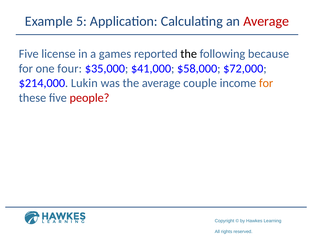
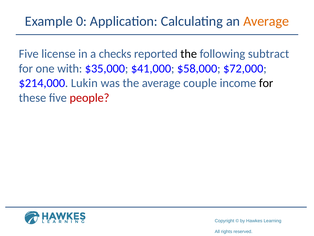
5: 5 -> 0
Average at (266, 21) colour: red -> orange
games: games -> checks
because: because -> subtract
four: four -> with
for at (266, 83) colour: orange -> black
